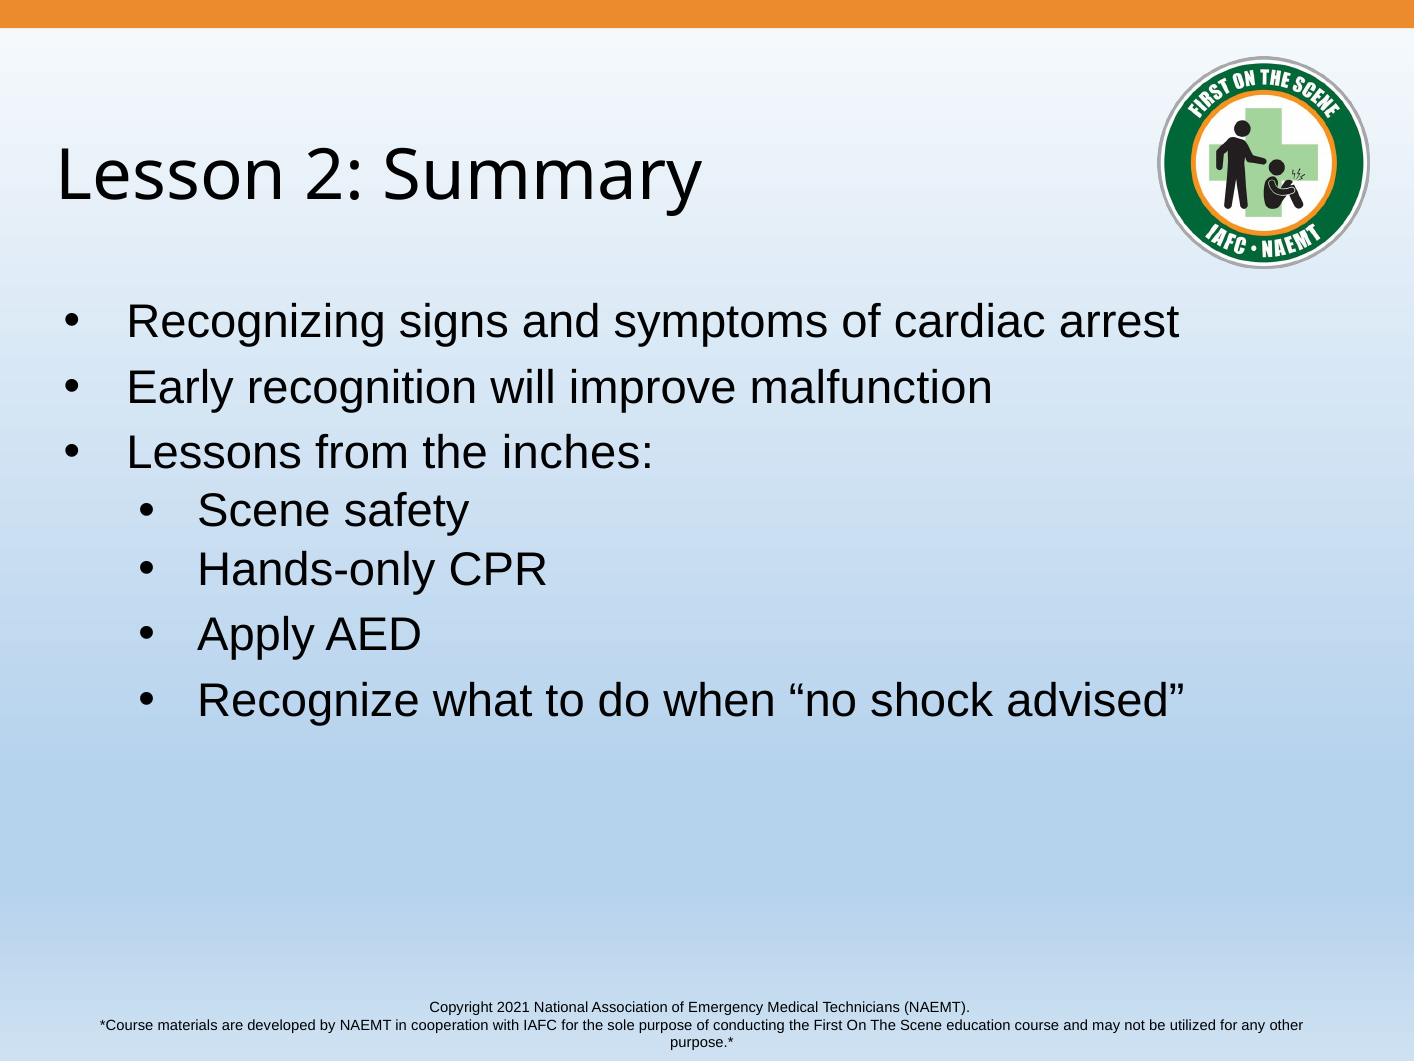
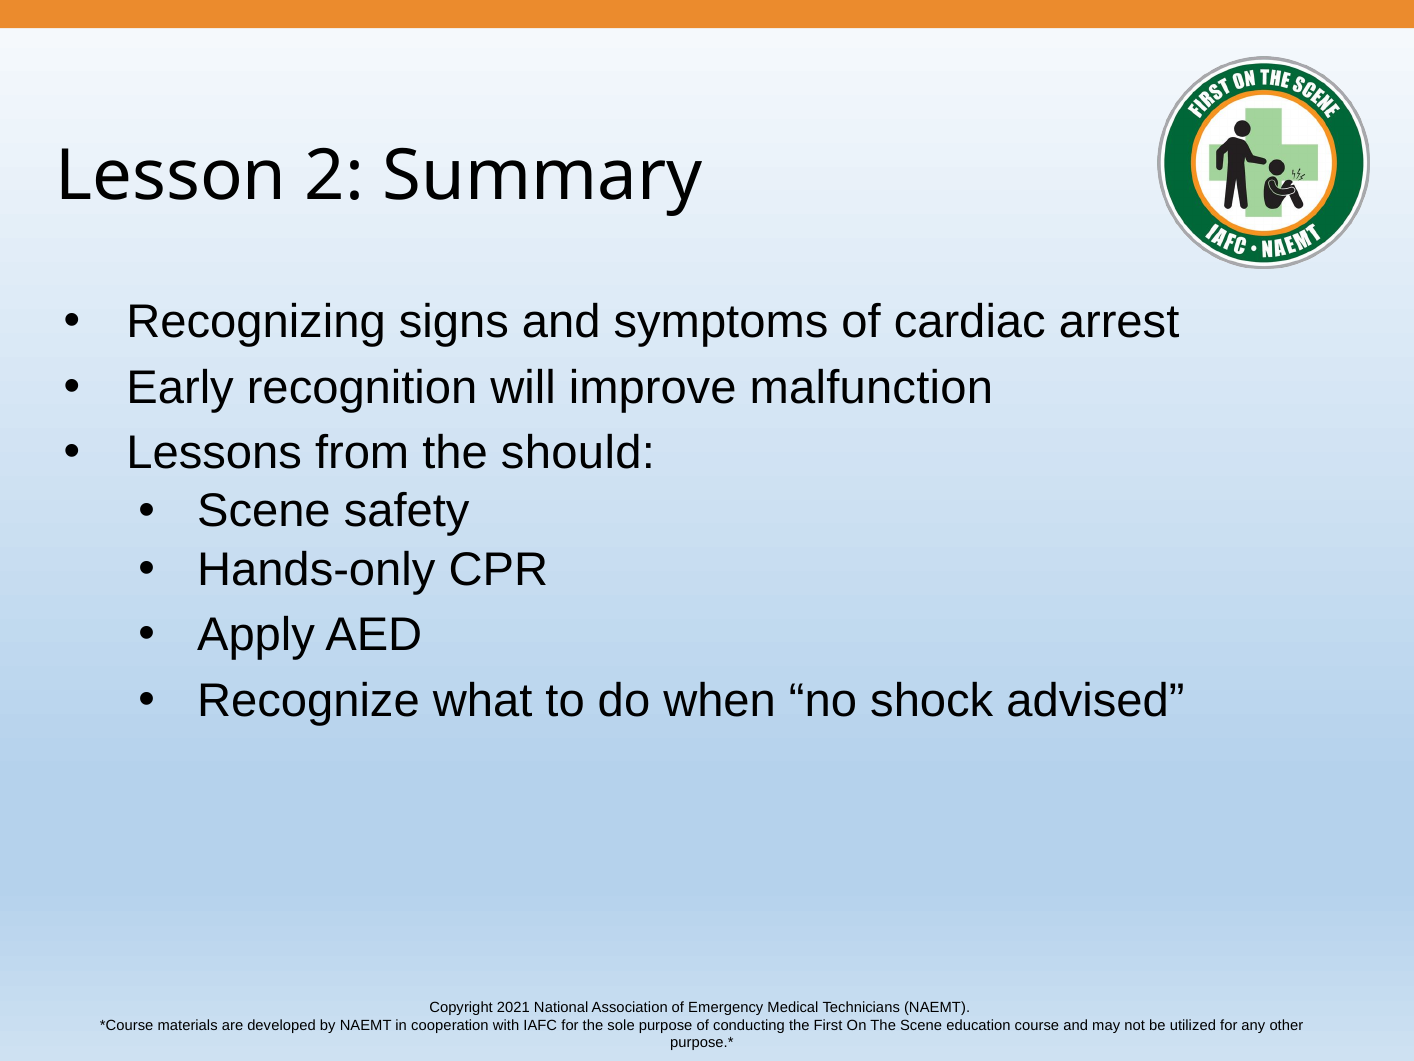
inches: inches -> should
